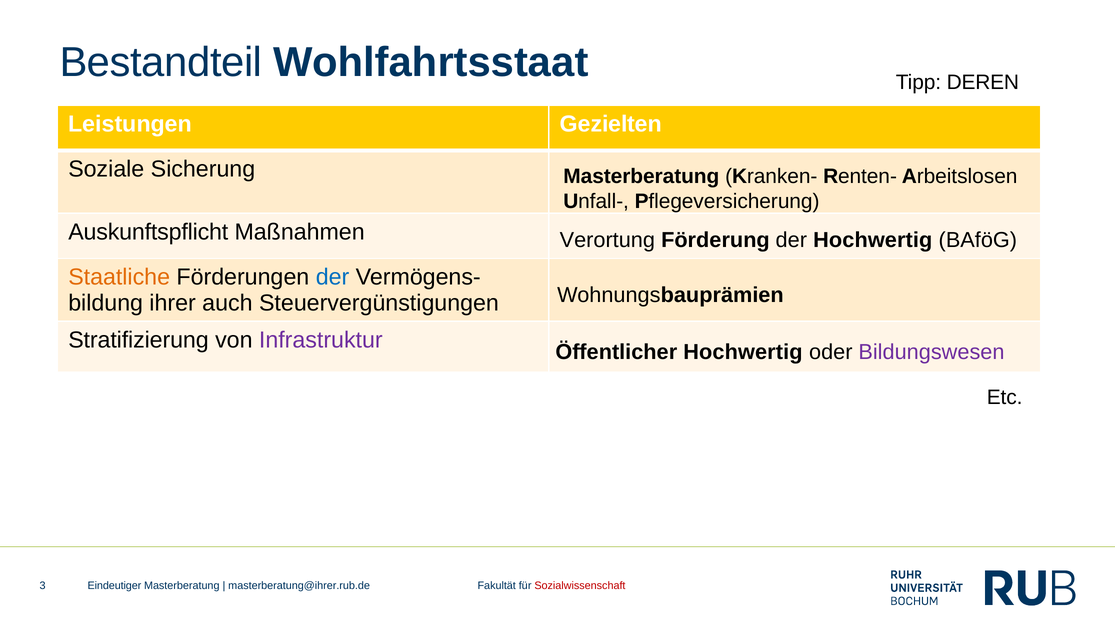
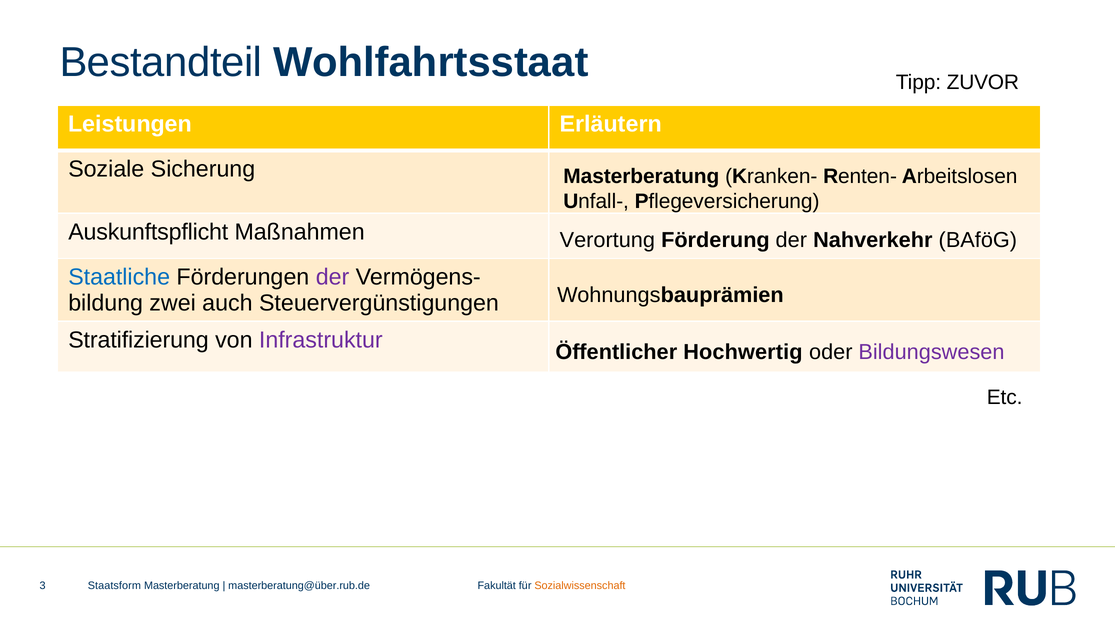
DEREN: DEREN -> ZUVOR
Gezielten: Gezielten -> Erläutern
der Hochwertig: Hochwertig -> Nahverkehr
Staatliche colour: orange -> blue
der at (333, 277) colour: blue -> purple
ihrer: ihrer -> zwei
Eindeutiger: Eindeutiger -> Staatsform
masterberatung@ihrer.rub.de: masterberatung@ihrer.rub.de -> masterberatung@über.rub.de
Sozialwissenschaft colour: red -> orange
